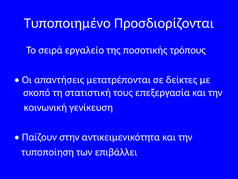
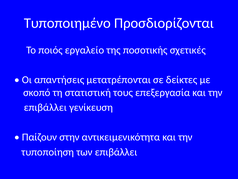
σειρά: σειρά -> ποιός
τρόπους: τρόπους -> σχετικές
κοινωνική at (45, 107): κοινωνική -> επιβάλλει
